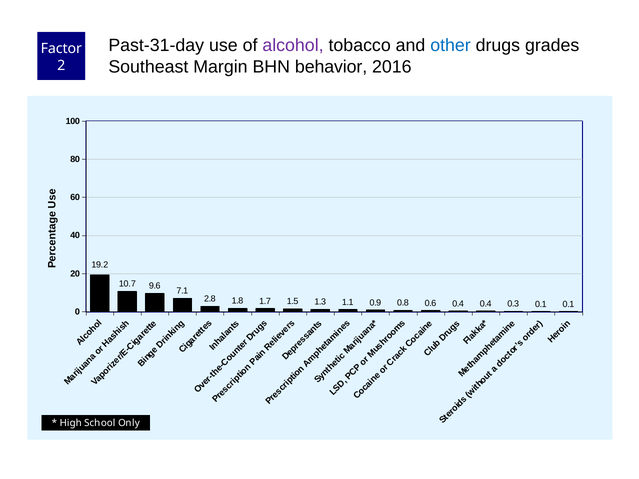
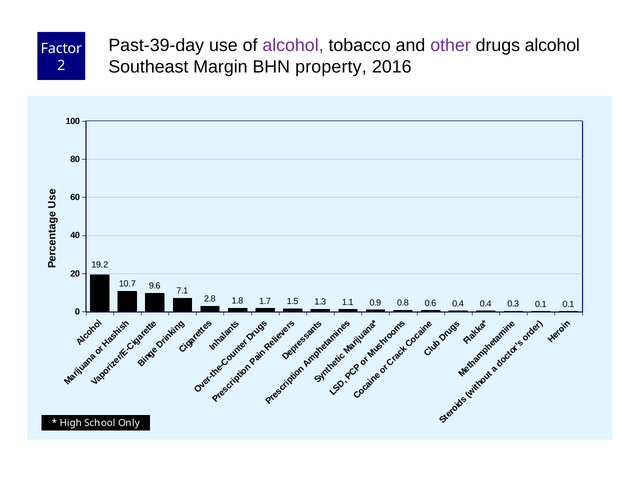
Past-31-day: Past-31-day -> Past-39-day
other colour: blue -> purple
drugs grades: grades -> alcohol
behavior: behavior -> property
